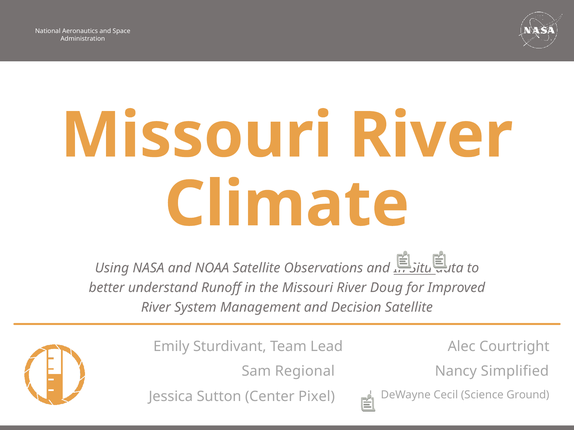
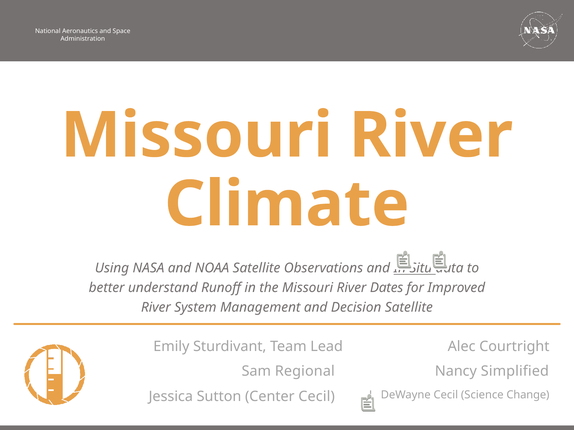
Doug: Doug -> Dates
Ground: Ground -> Change
Center Pixel: Pixel -> Cecil
